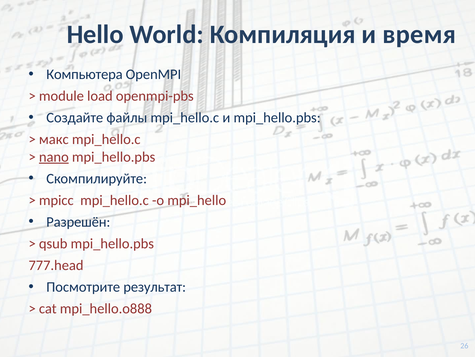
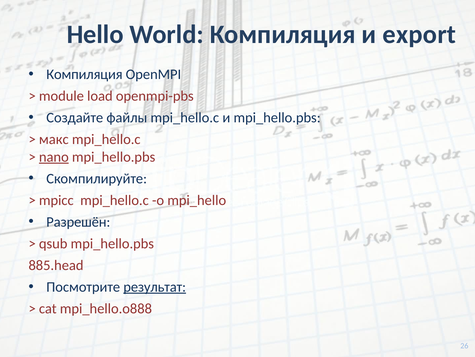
время: время -> export
Компьютера at (84, 74): Компьютера -> Компиляция
777.head: 777.head -> 885.head
результат underline: none -> present
